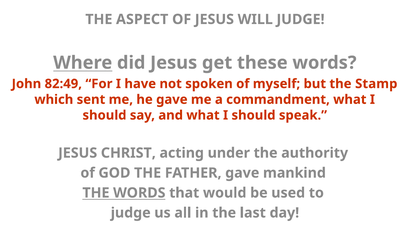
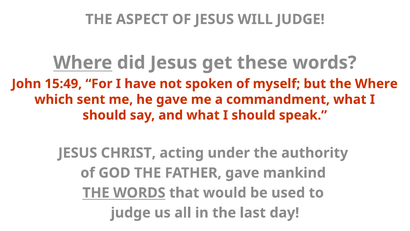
82:49: 82:49 -> 15:49
the Stamp: Stamp -> Where
